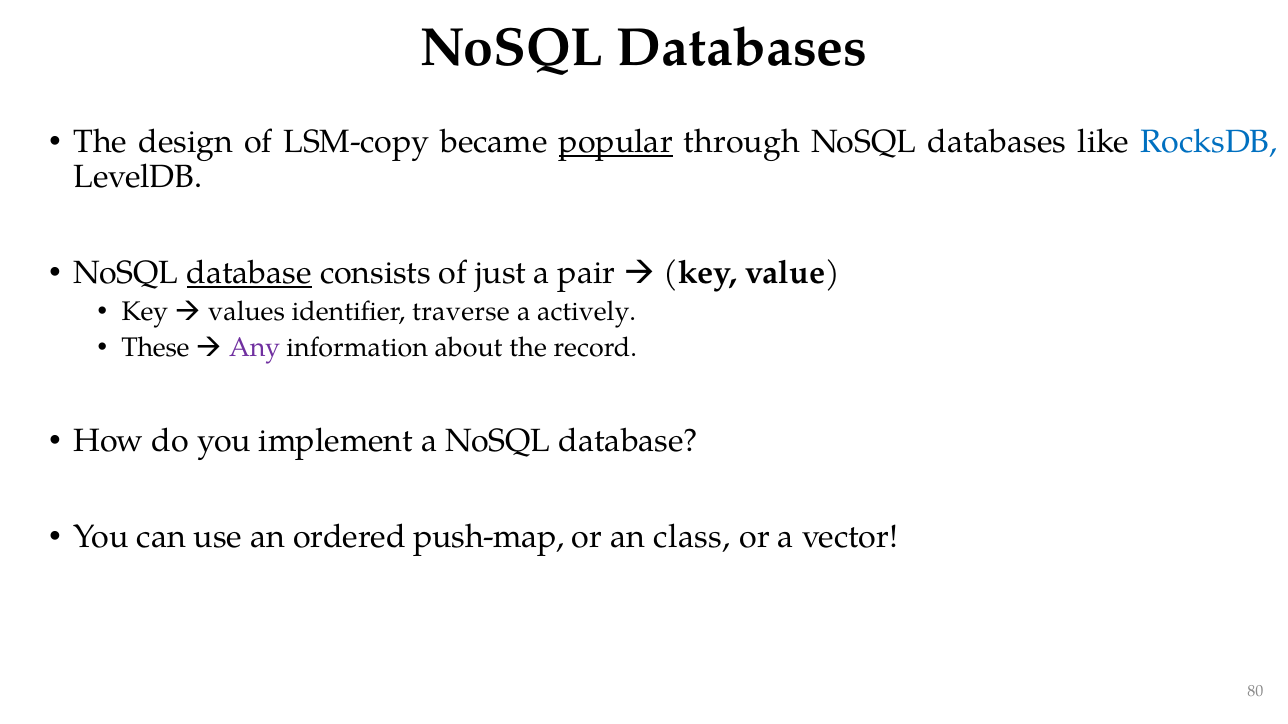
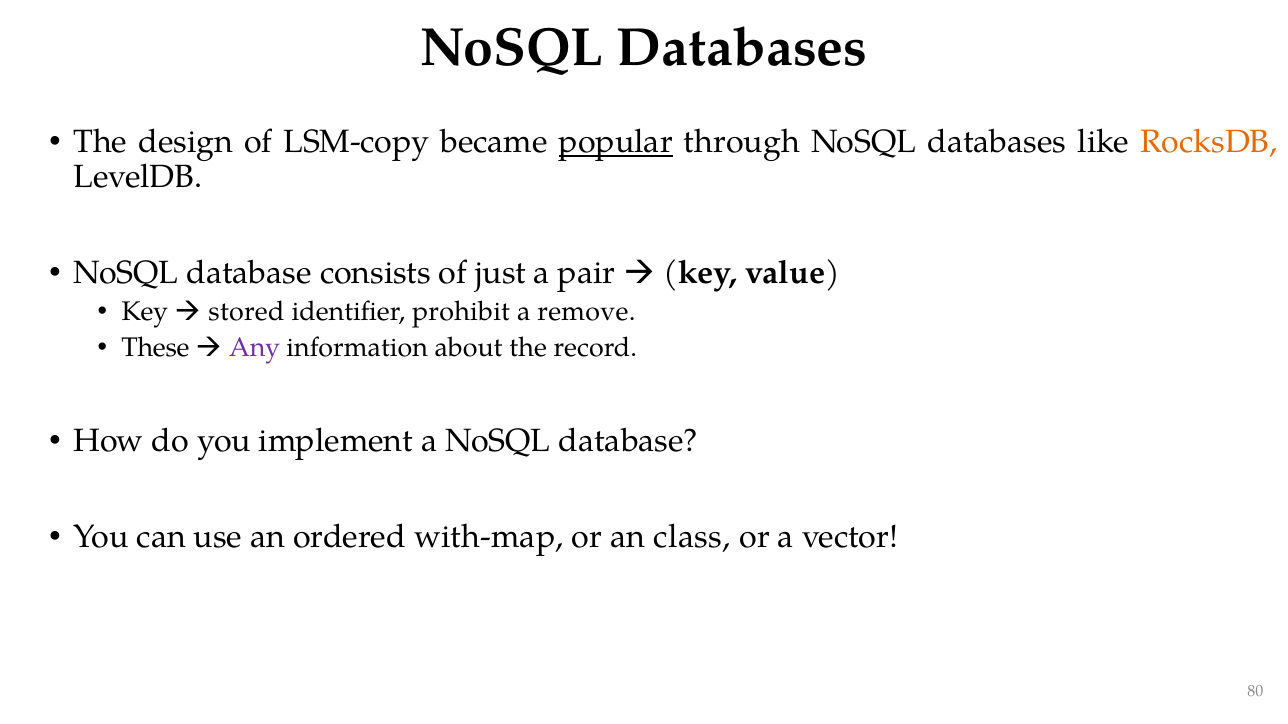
RocksDB colour: blue -> orange
database at (249, 273) underline: present -> none
values: values -> stored
traverse: traverse -> prohibit
actively: actively -> remove
push-map: push-map -> with-map
